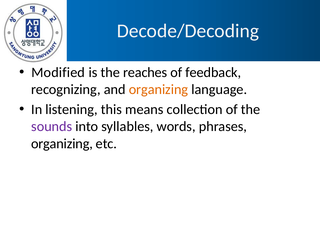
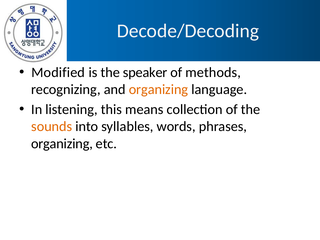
reaches: reaches -> speaker
feedback: feedback -> methods
sounds colour: purple -> orange
